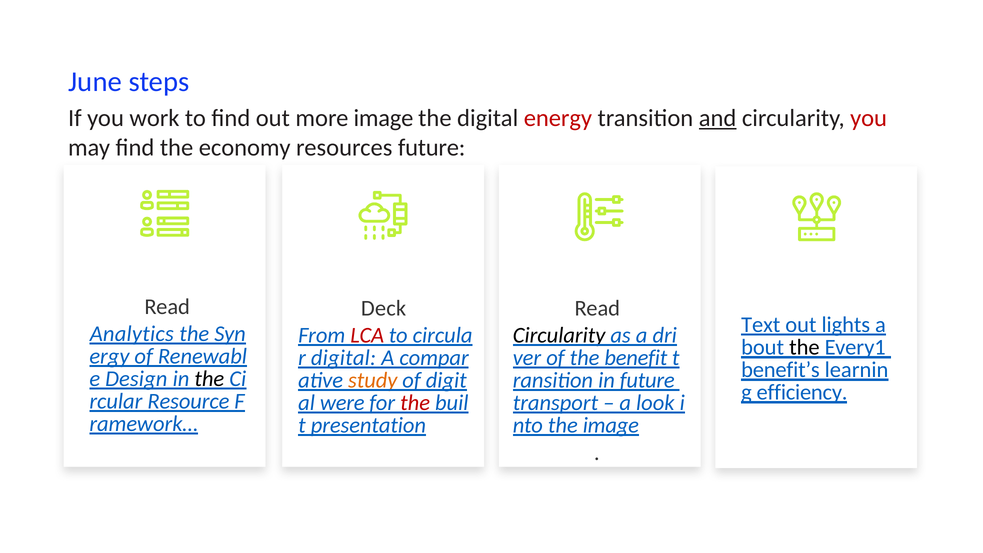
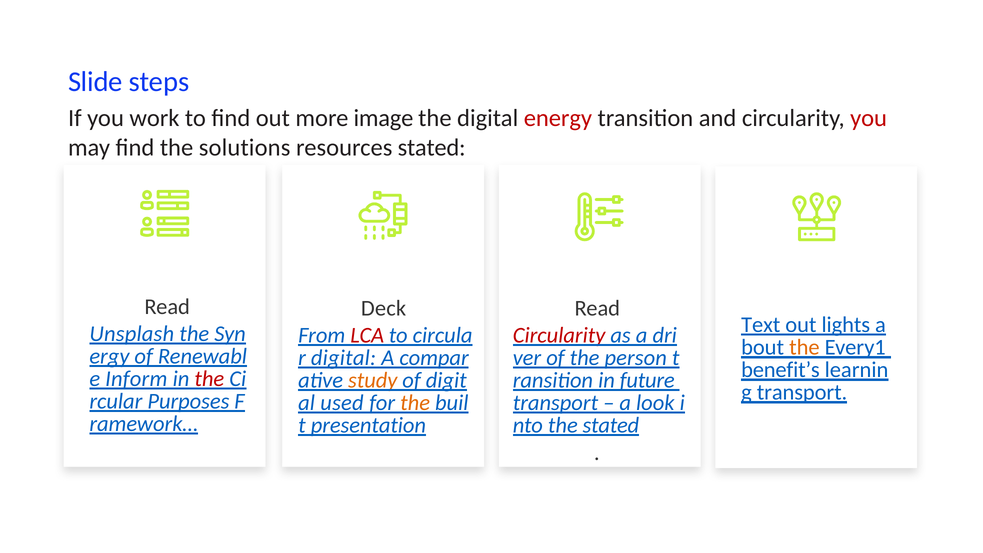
June: June -> Slide
and underline: present -> none
economy: economy -> solutions
resources future: future -> stated
Analytics: Analytics -> Unsplash
Circularity at (559, 335) colour: black -> red
the at (804, 347) colour: black -> orange
benefit: benefit -> person
Design: Design -> Inform
the at (209, 379) colour: black -> red
efficiency at (802, 393): efficiency -> transport
Resource: Resource -> Purposes
were: were -> used
the at (415, 403) colour: red -> orange
the image: image -> stated
